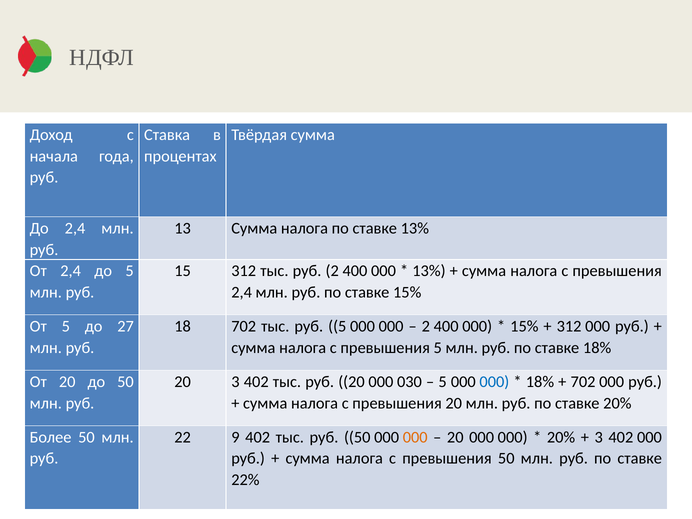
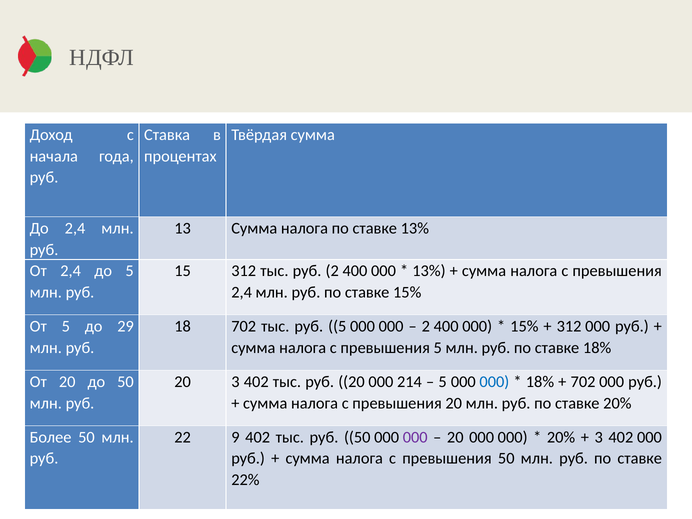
27: 27 -> 29
030: 030 -> 214
000 at (415, 437) colour: orange -> purple
